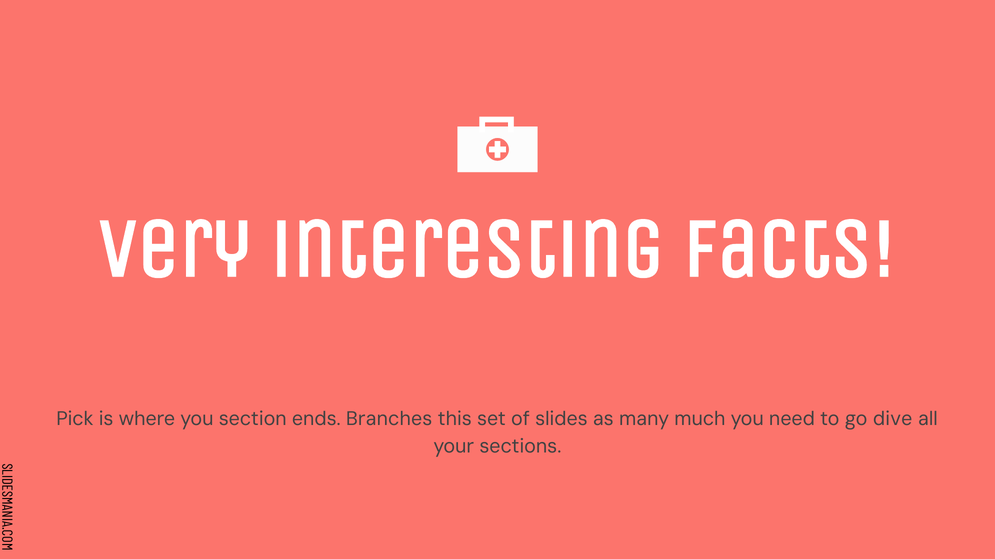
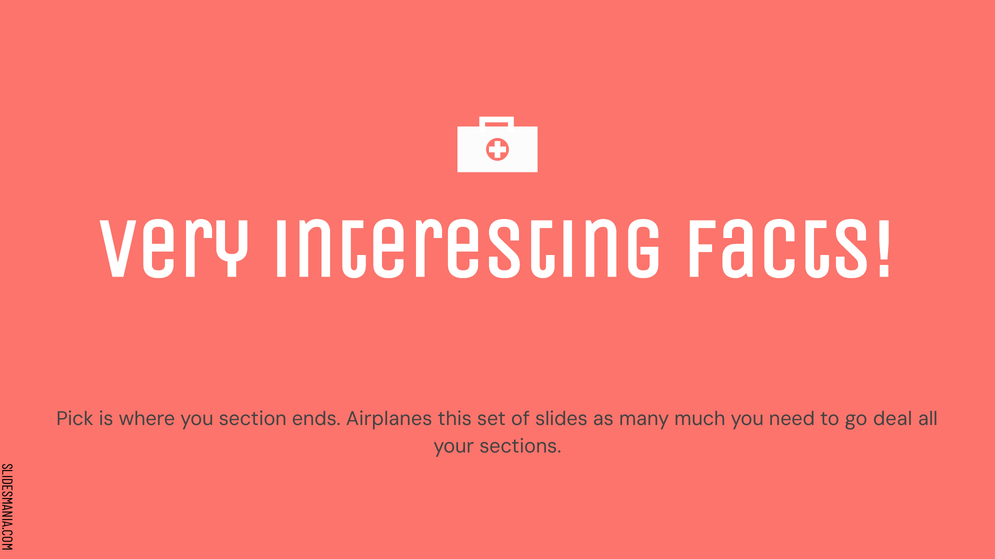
Branches: Branches -> Airplanes
dive: dive -> deal
